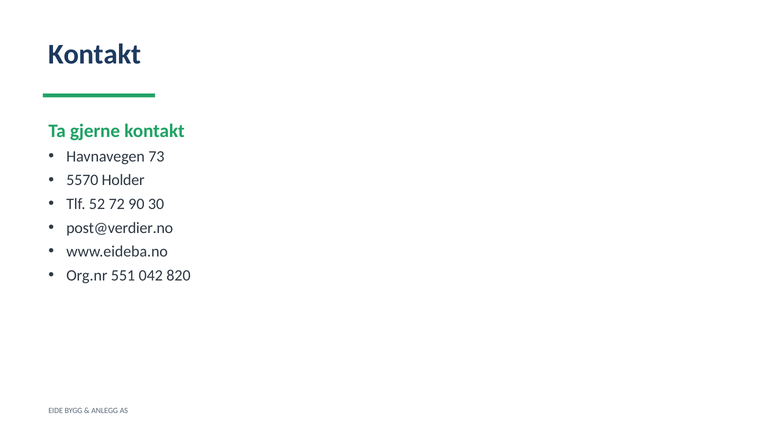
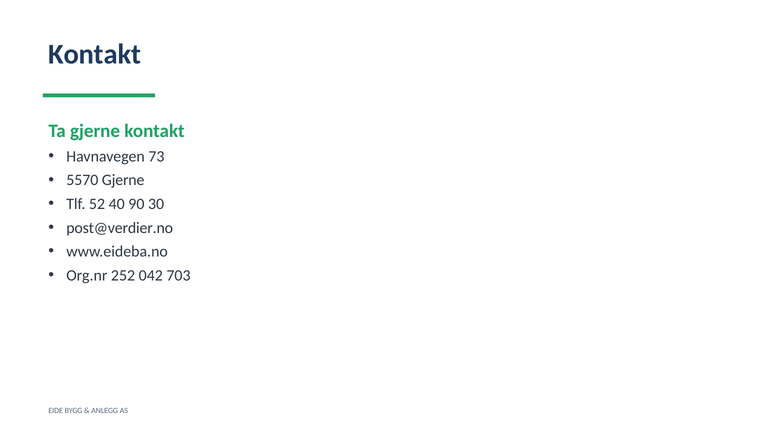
5570 Holder: Holder -> Gjerne
72: 72 -> 40
551: 551 -> 252
820: 820 -> 703
